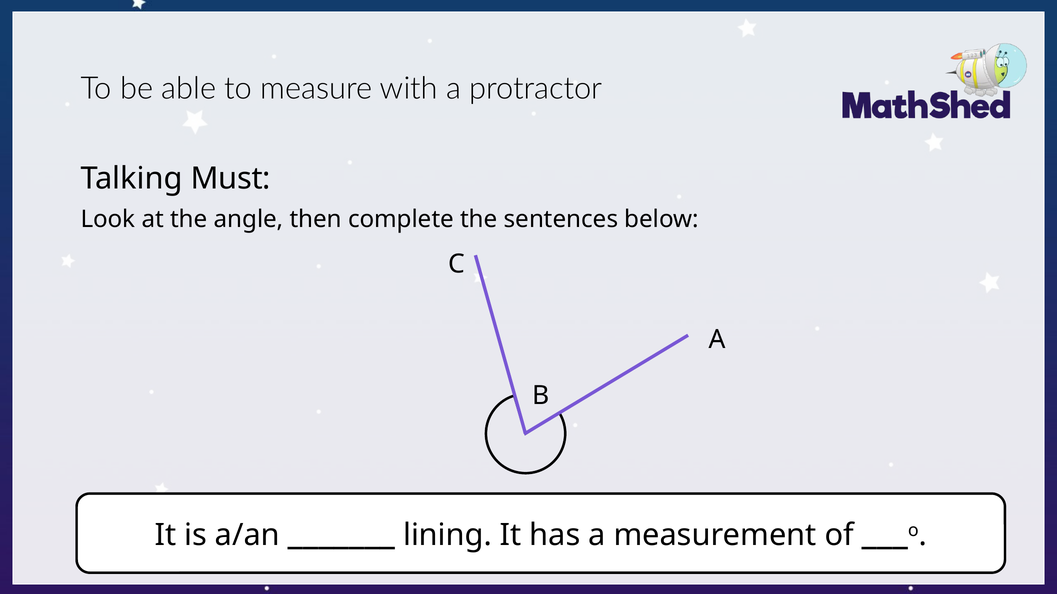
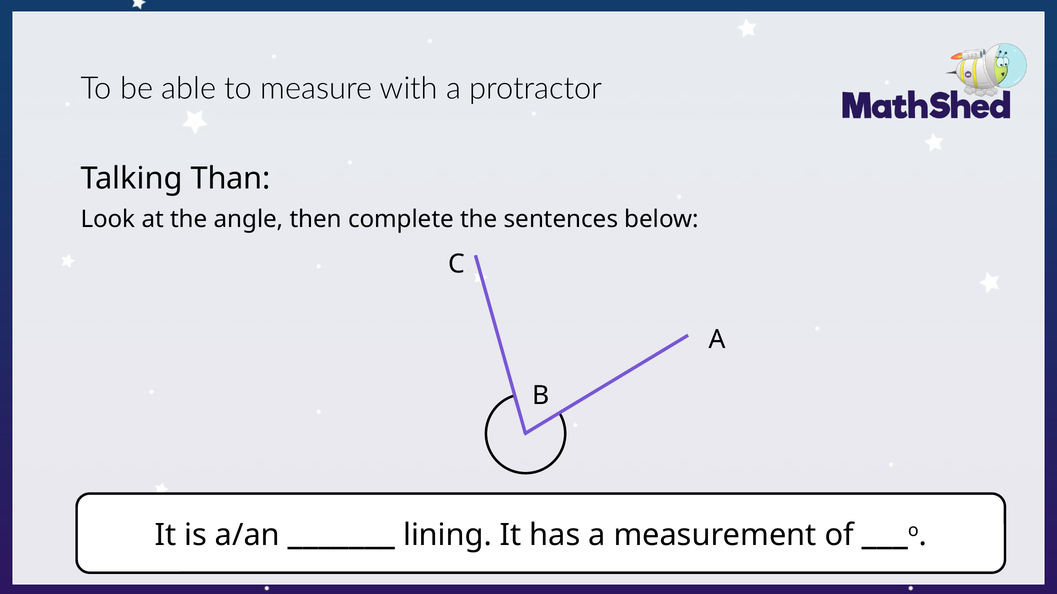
Must: Must -> Than
